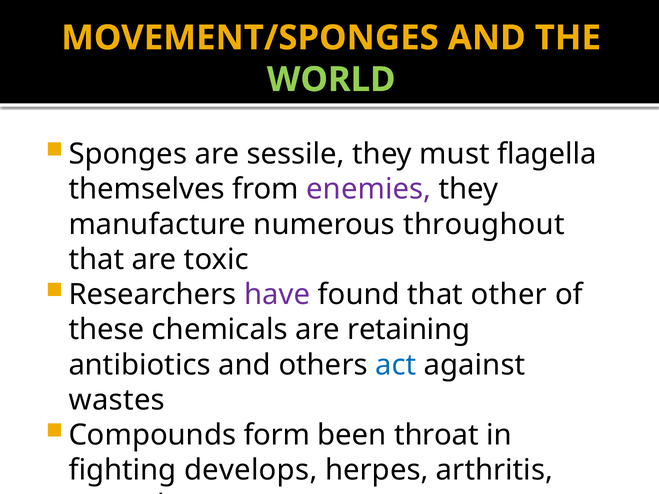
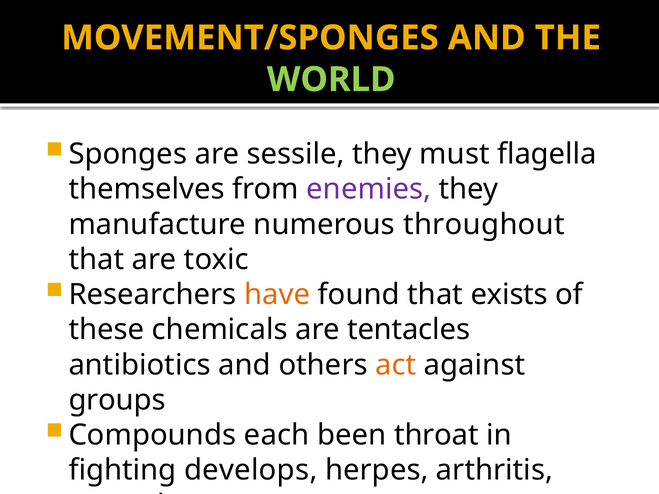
have colour: purple -> orange
other: other -> exists
retaining: retaining -> tentacles
act colour: blue -> orange
wastes: wastes -> groups
form: form -> each
